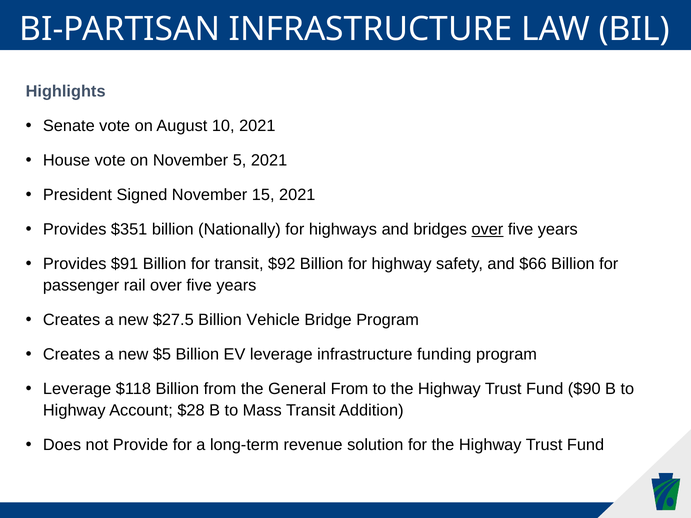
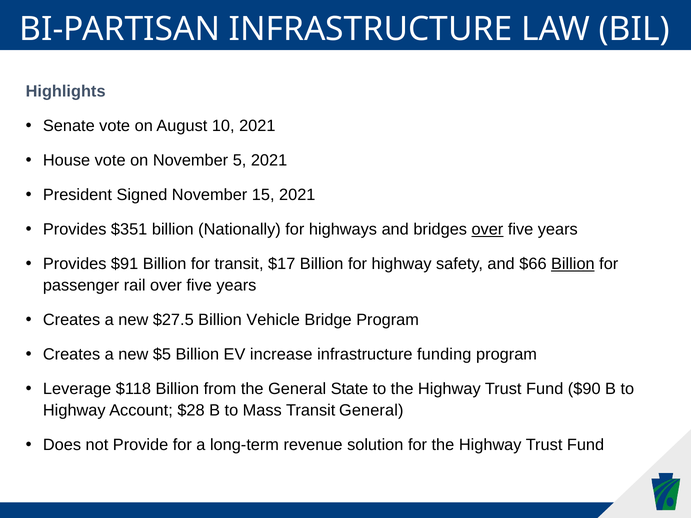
$92: $92 -> $17
Billion at (573, 264) underline: none -> present
EV leverage: leverage -> increase
General From: From -> State
Transit Addition: Addition -> General
